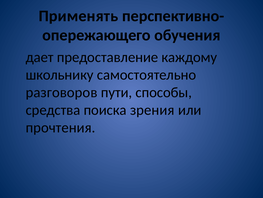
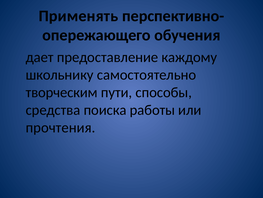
разговоров: разговоров -> творческим
зрения: зрения -> работы
